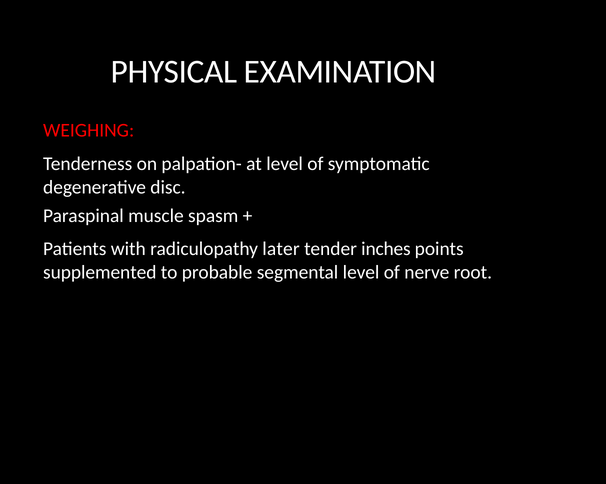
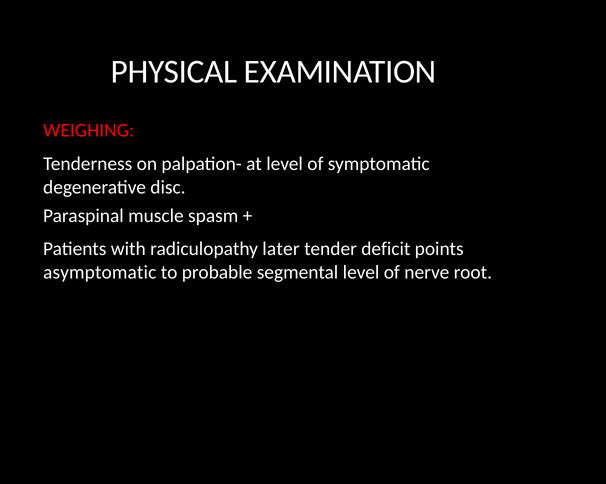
inches: inches -> deficit
supplemented: supplemented -> asymptomatic
